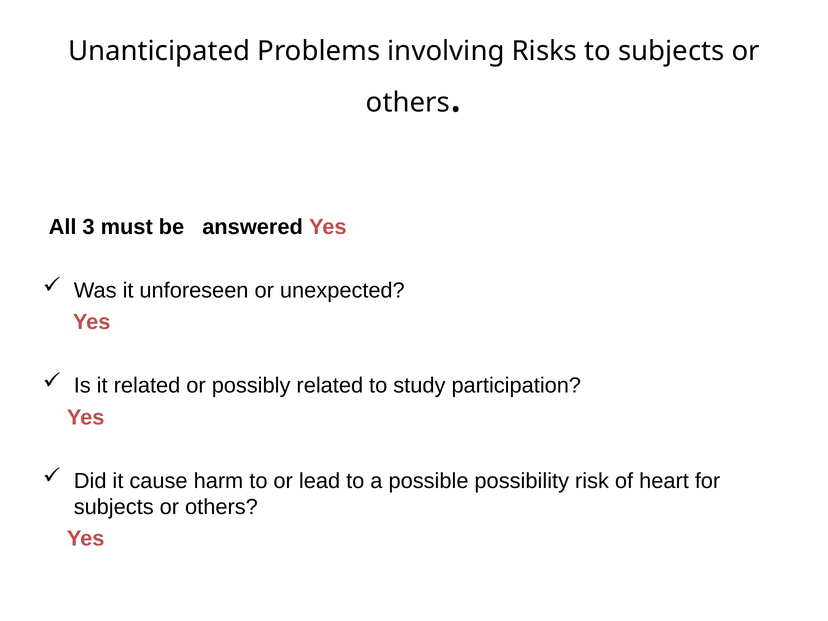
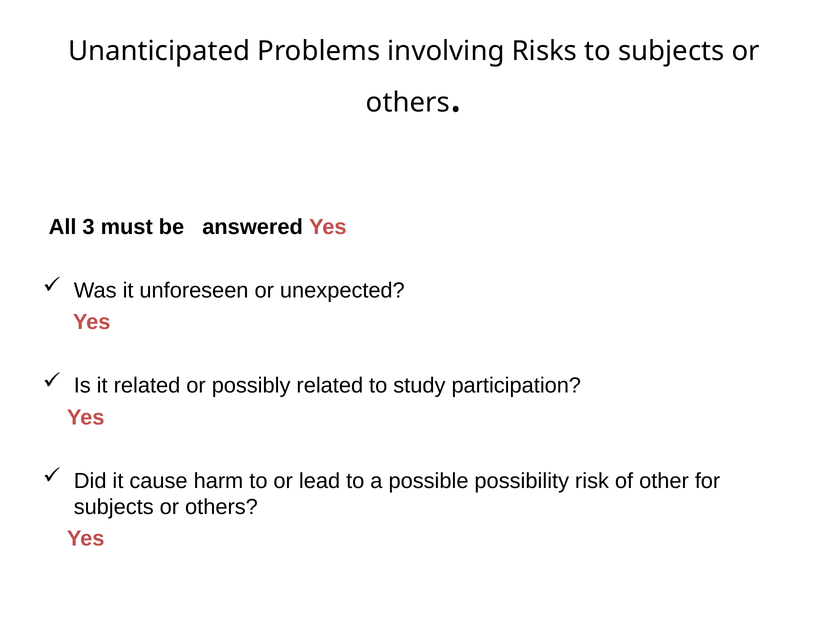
heart: heart -> other
